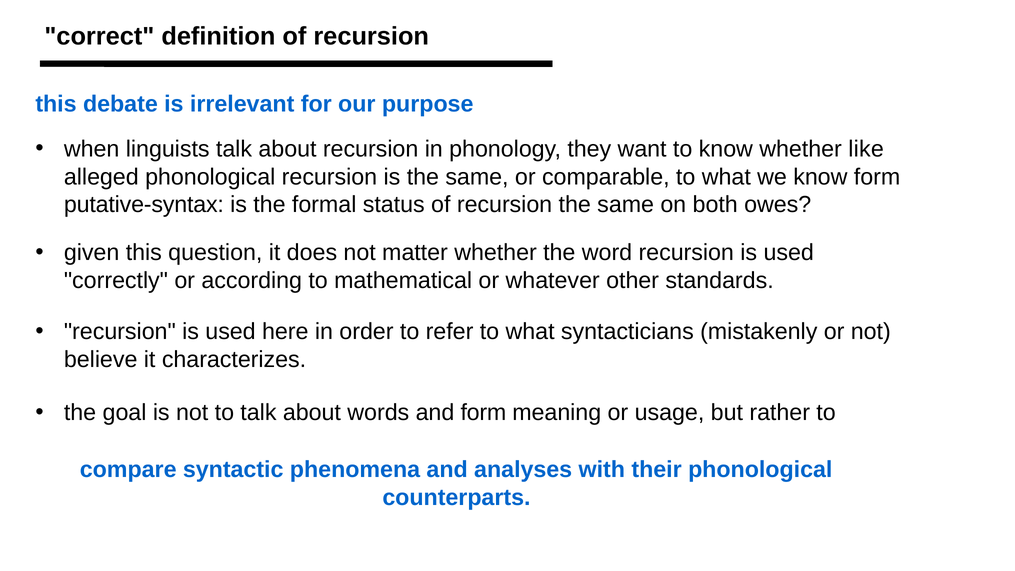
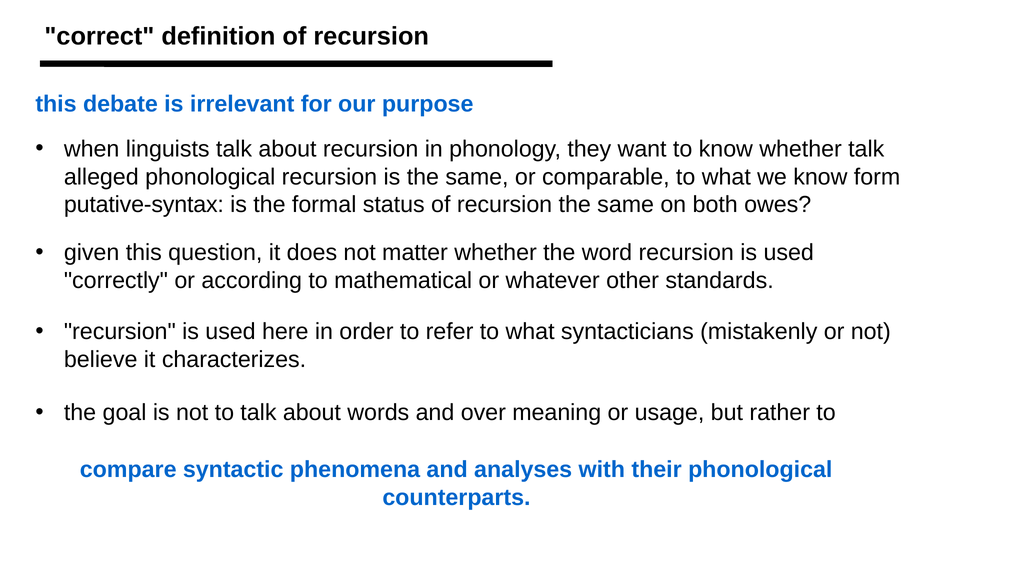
whether like: like -> talk
and form: form -> over
